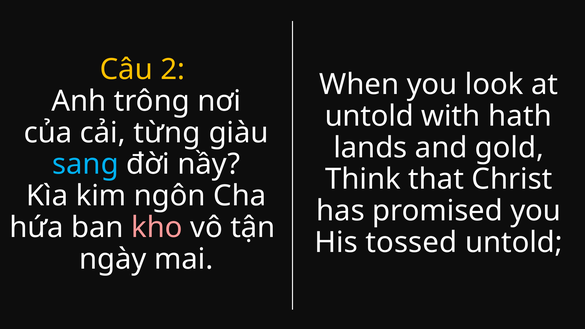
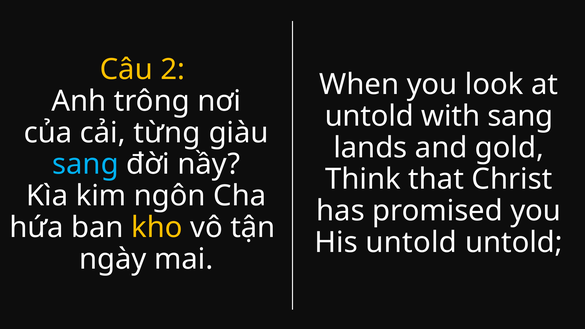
with hath: hath -> sang
kho colour: pink -> yellow
His tossed: tossed -> untold
